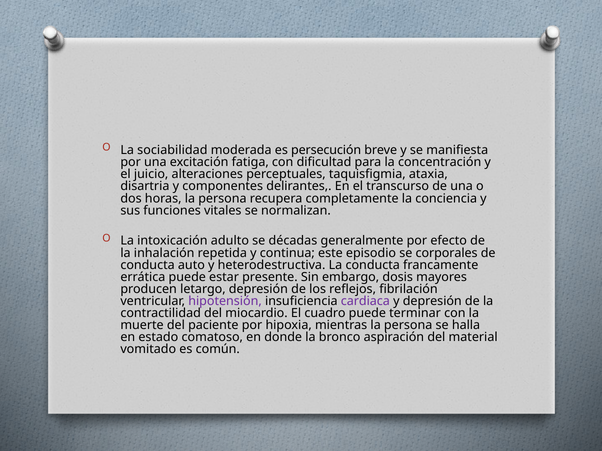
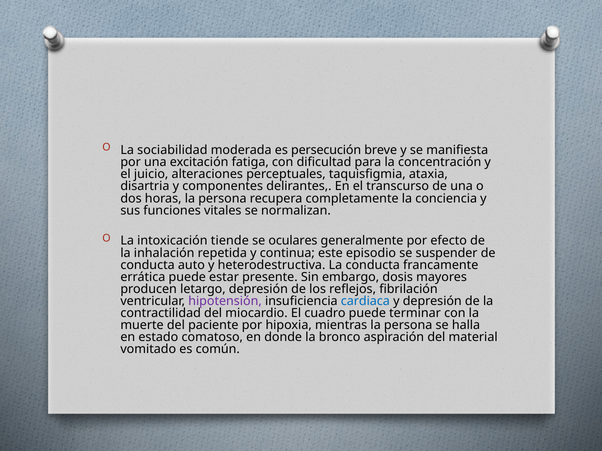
adulto: adulto -> tiende
décadas: décadas -> oculares
corporales: corporales -> suspender
cardiaca colour: purple -> blue
